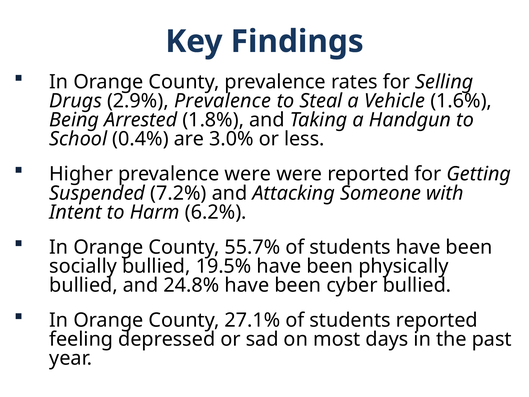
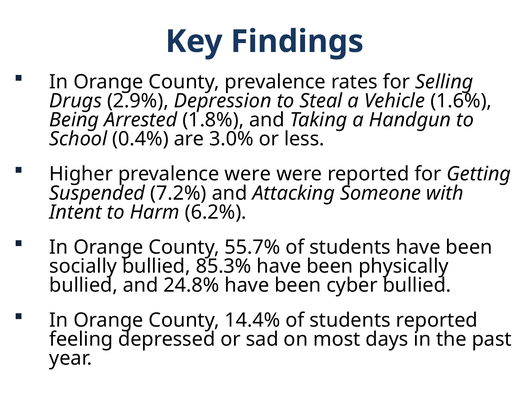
2.9% Prevalence: Prevalence -> Depression
19.5%: 19.5% -> 85.3%
27.1%: 27.1% -> 14.4%
